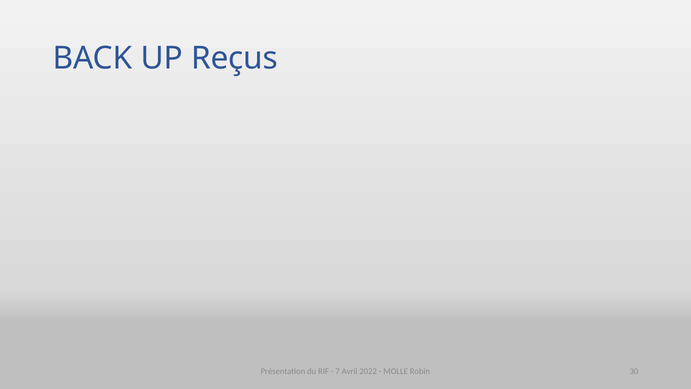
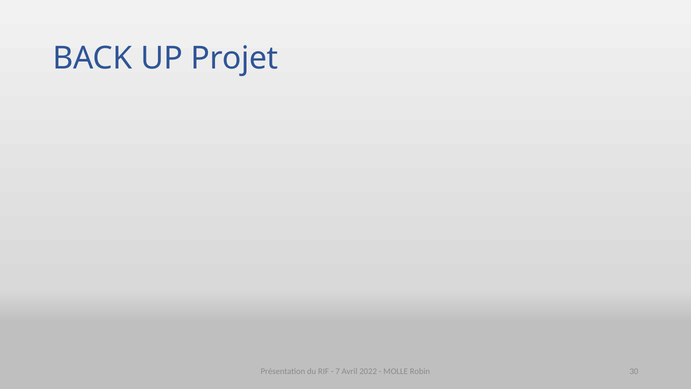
Reçus: Reçus -> Projet
